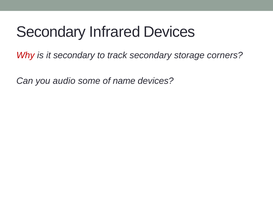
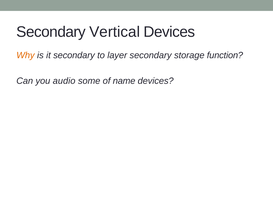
Infrared: Infrared -> Vertical
Why colour: red -> orange
track: track -> layer
corners: corners -> function
